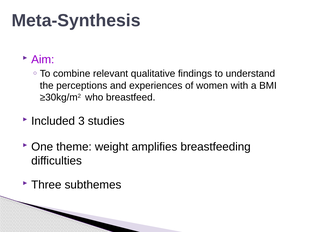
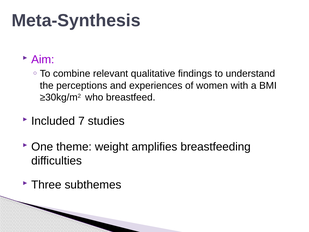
3: 3 -> 7
